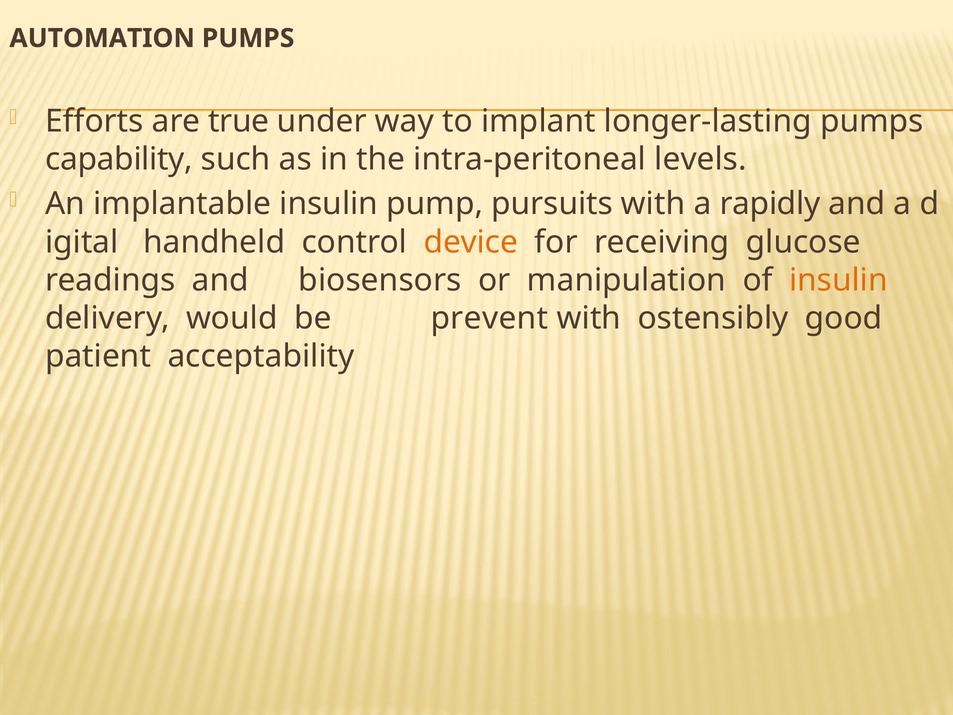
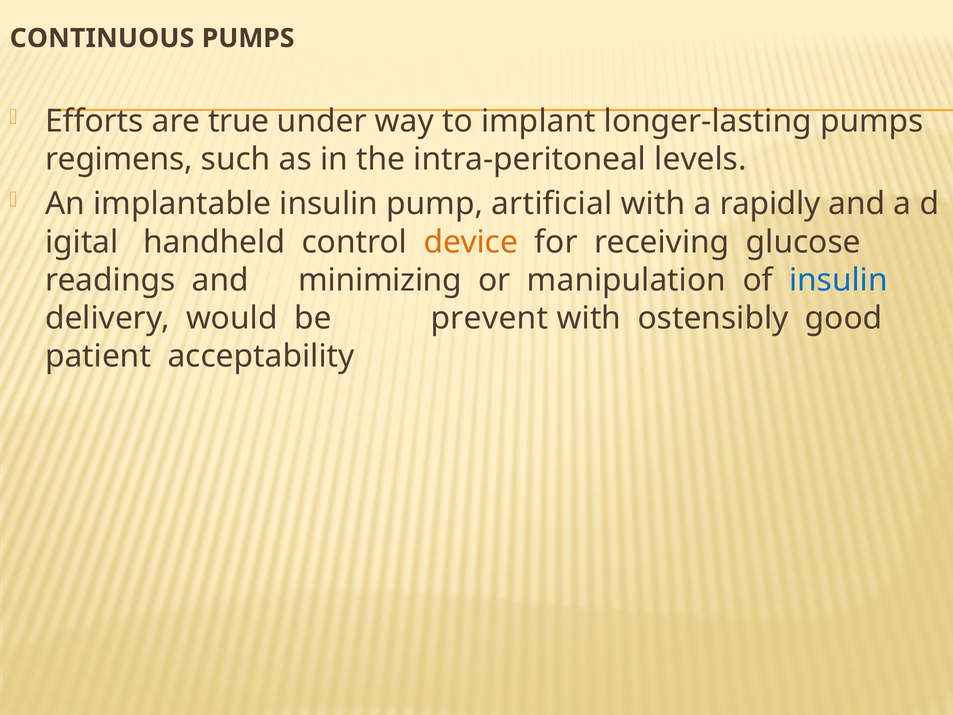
AUTOMATION: AUTOMATION -> CONTINUOUS
capability: capability -> regimens
pursuits: pursuits -> artiﬁcial
biosensors: biosensors -> minimizing
insulin at (838, 280) colour: orange -> blue
